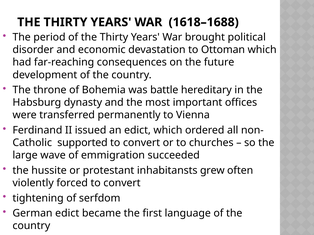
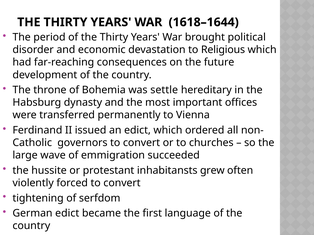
1618–1688: 1618–1688 -> 1618–1644
Ottoman: Ottoman -> Religious
battle: battle -> settle
supported: supported -> governors
